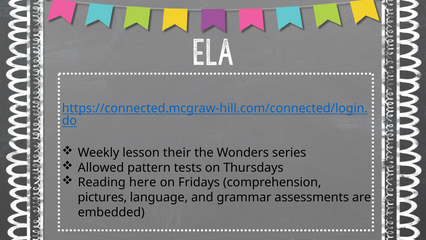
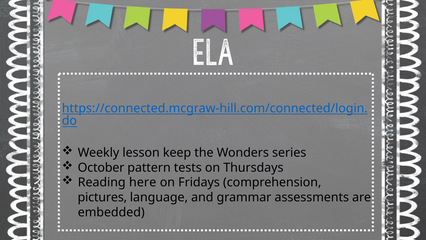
their: their -> keep
Allowed: Allowed -> October
